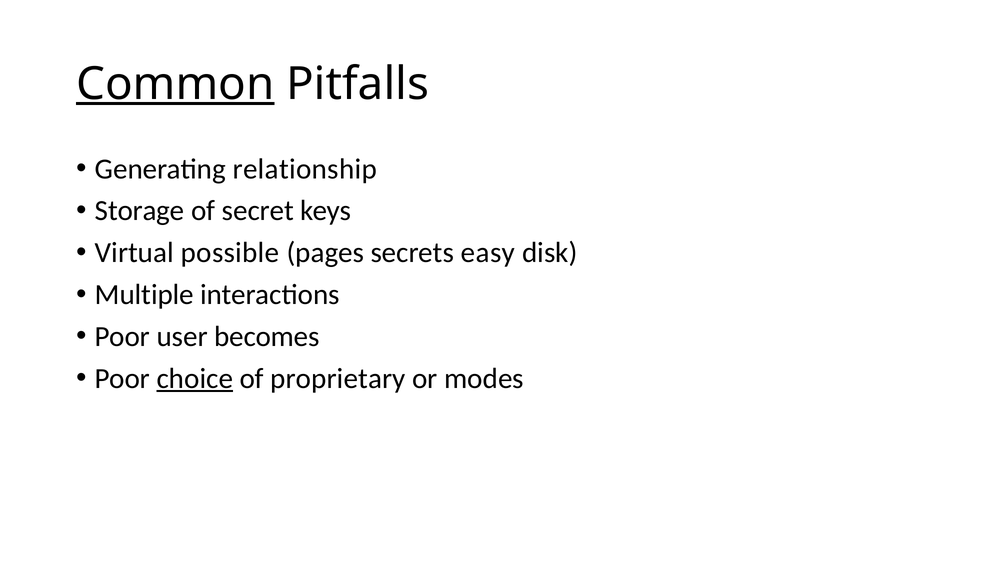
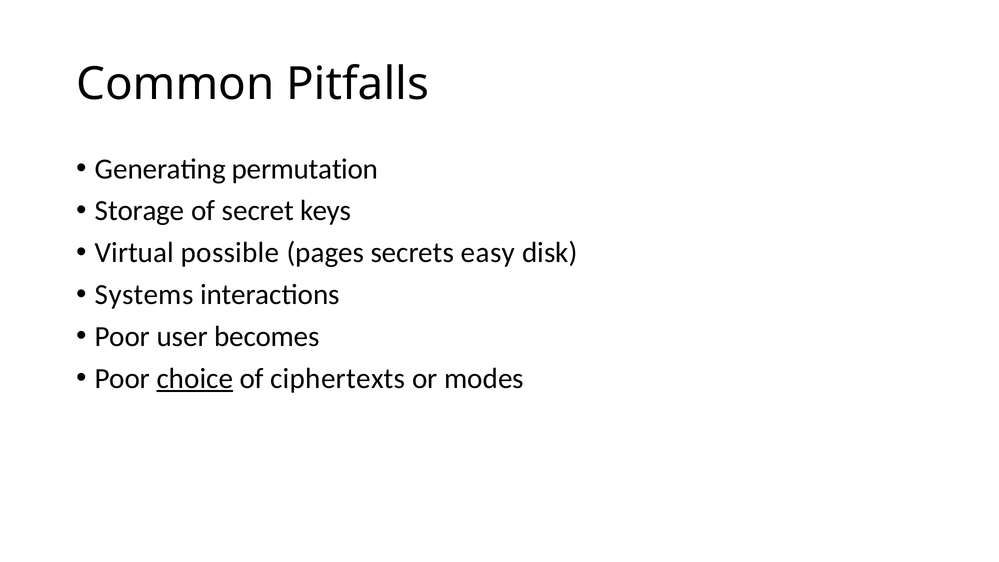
Common underline: present -> none
relationship: relationship -> permutation
Multiple: Multiple -> Systems
proprietary: proprietary -> ciphertexts
